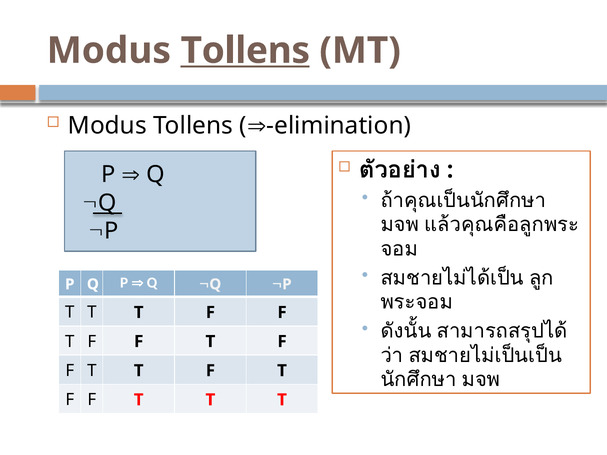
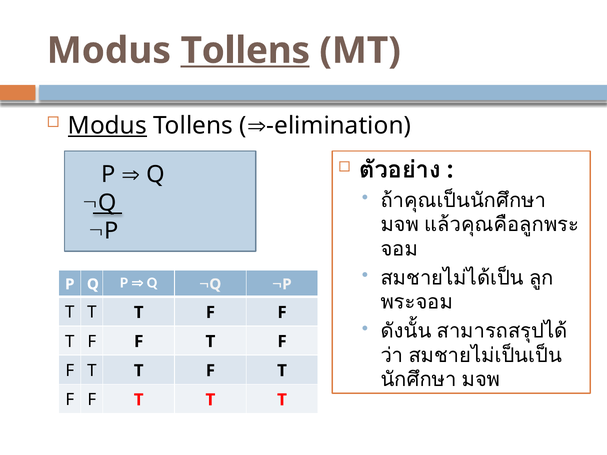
Modus at (107, 126) underline: none -> present
